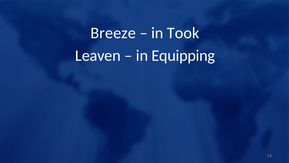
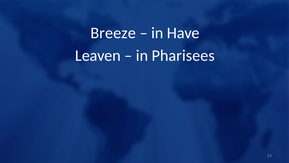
Took: Took -> Have
Equipping: Equipping -> Pharisees
